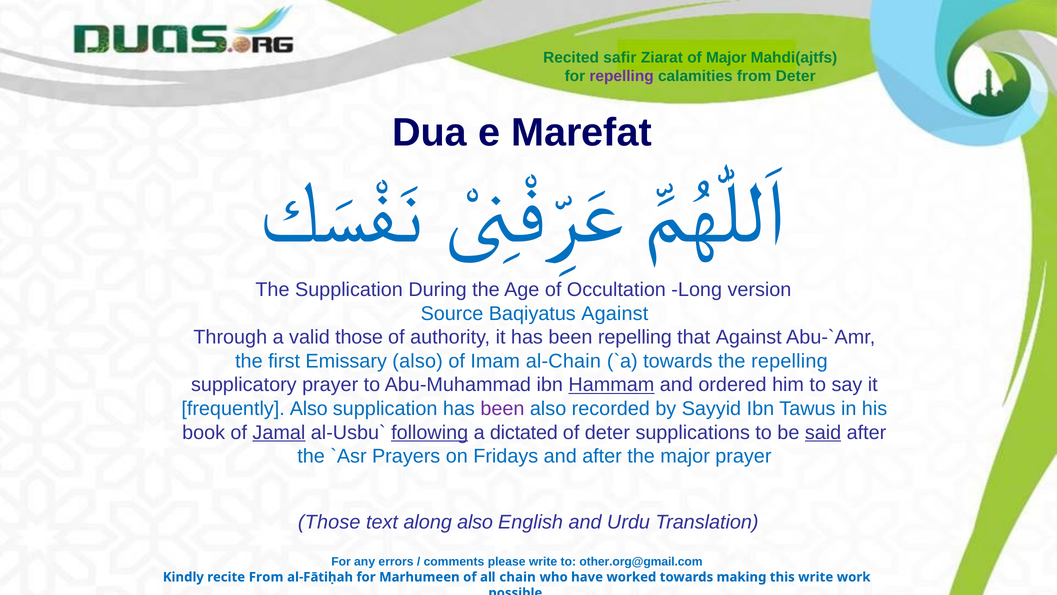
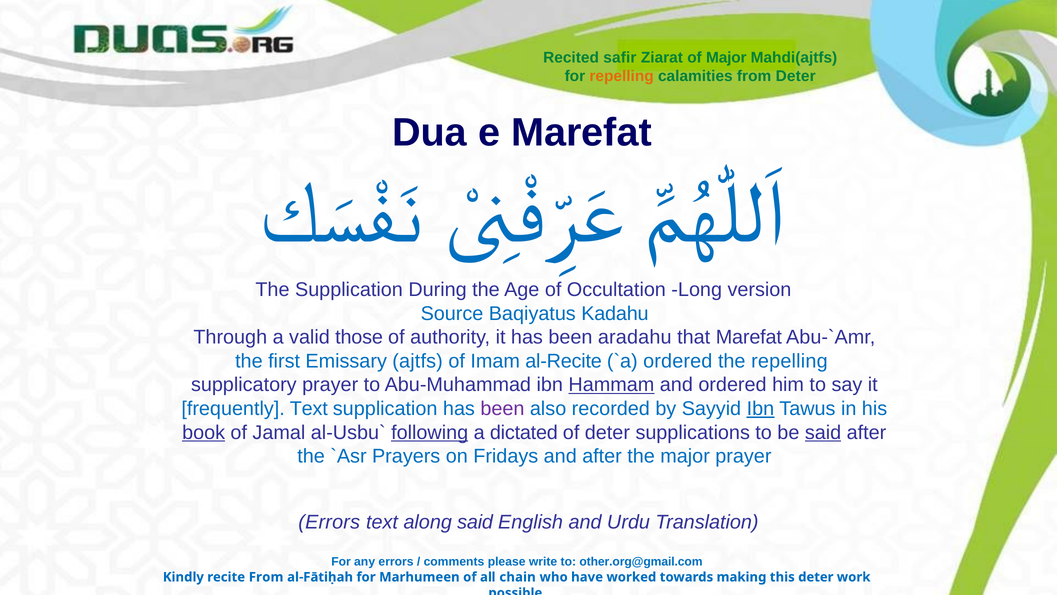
repelling at (622, 76) colour: purple -> orange
Baqiyatus Against: Against -> Kadahu
been repelling: repelling -> aradahu
that Against: Against -> Marefat
Emissary also: also -> ajtfs
al-Chain: al-Chain -> al-Recite
towards at (678, 361): towards -> ordered
frequently Also: Also -> Text
Ibn at (760, 408) underline: none -> present
book underline: none -> present
Jamal underline: present -> none
Those at (329, 522): Those -> Errors
along also: also -> said
this write: write -> deter
